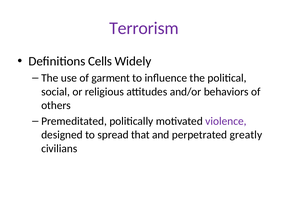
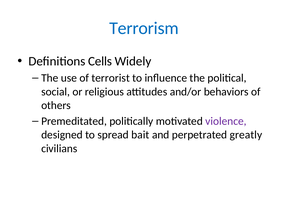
Terrorism colour: purple -> blue
garment: garment -> terrorist
that: that -> bait
